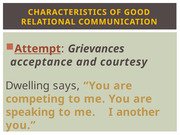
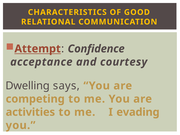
Grievances: Grievances -> Confidence
speaking: speaking -> activities
another: another -> evading
